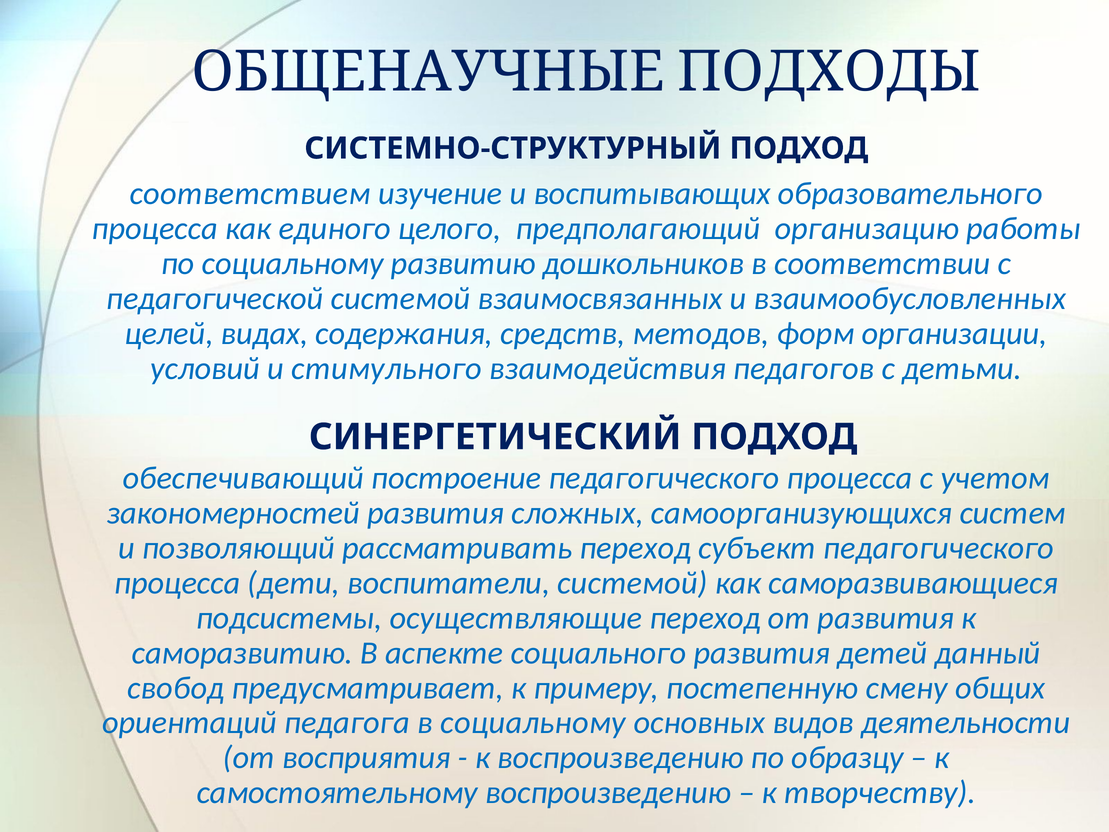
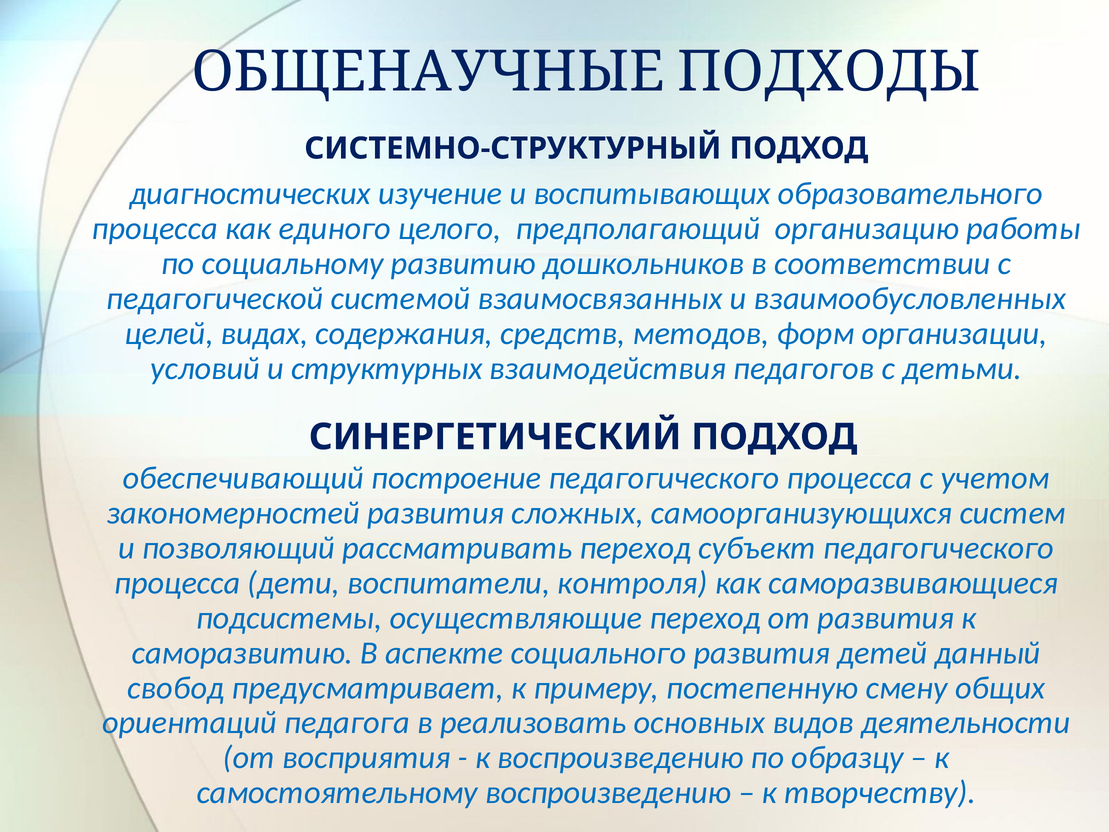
соответствием: соответствием -> диагностических
стимульного: стимульного -> структурных
воспитатели системой: системой -> контроля
в социальному: социальному -> реализовать
